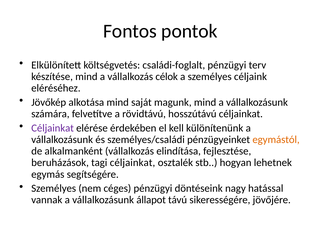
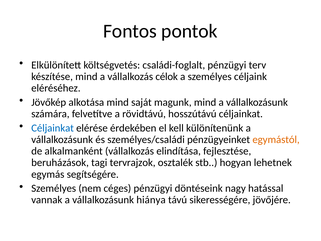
Céljainkat at (53, 128) colour: purple -> blue
tagi céljainkat: céljainkat -> tervrajzok
állapot: állapot -> hiánya
